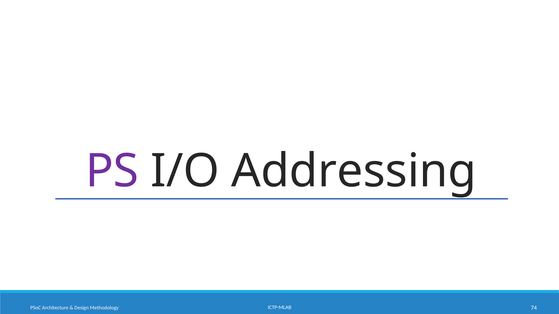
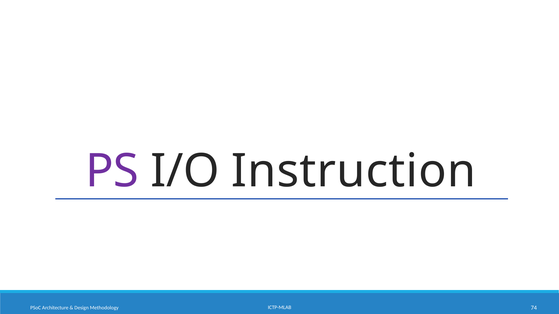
Addressing: Addressing -> Instruction
